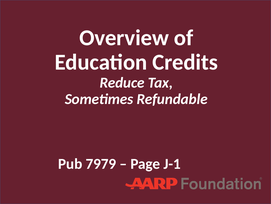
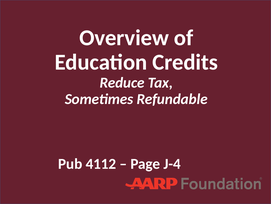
7979: 7979 -> 4112
J-1: J-1 -> J-4
